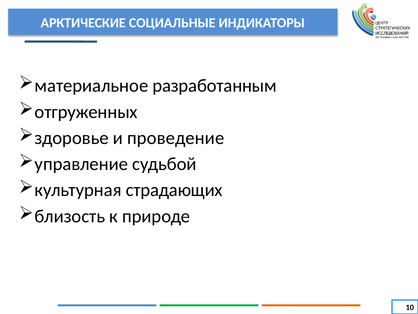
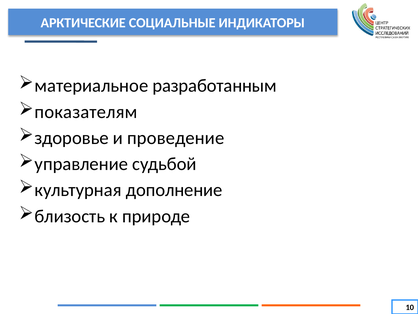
отгруженных: отгруженных -> показателям
страдающих: страдающих -> дополнение
